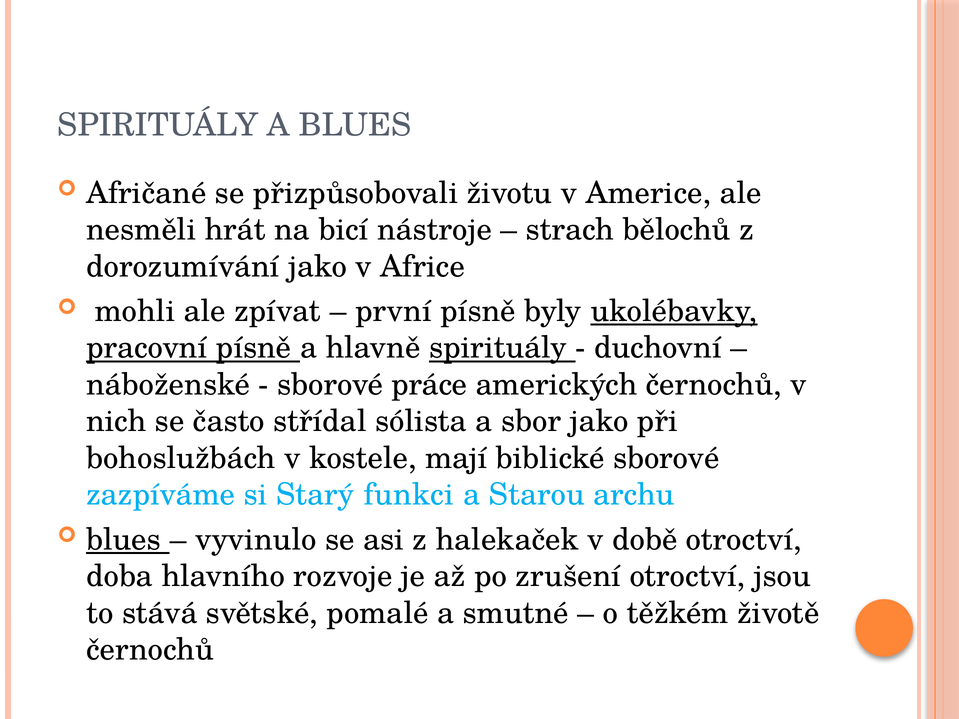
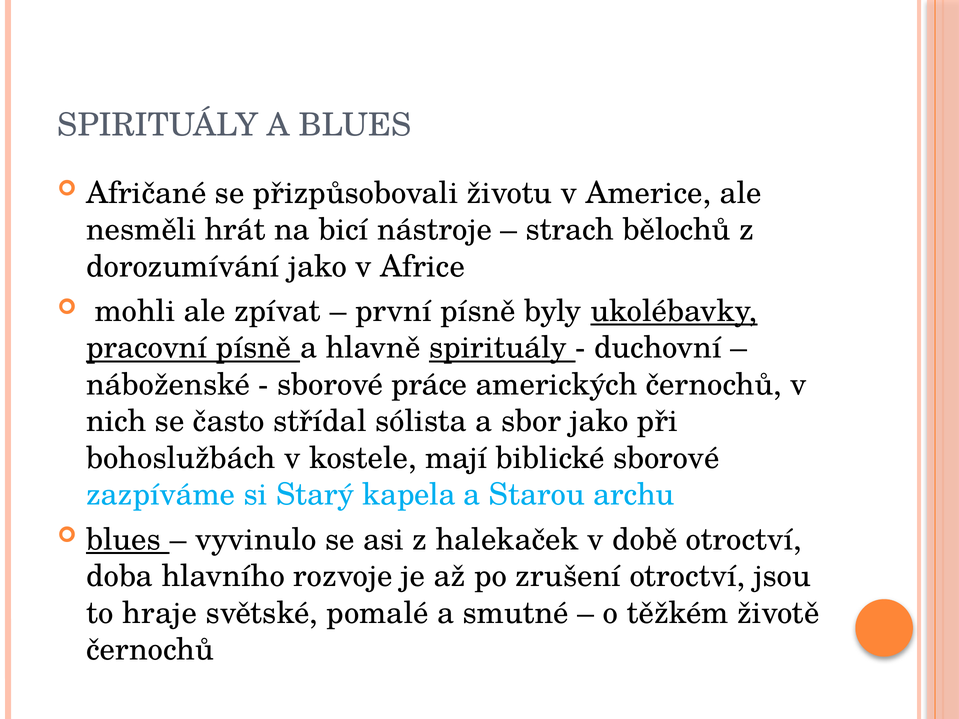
funkci: funkci -> kapela
stává: stává -> hraje
